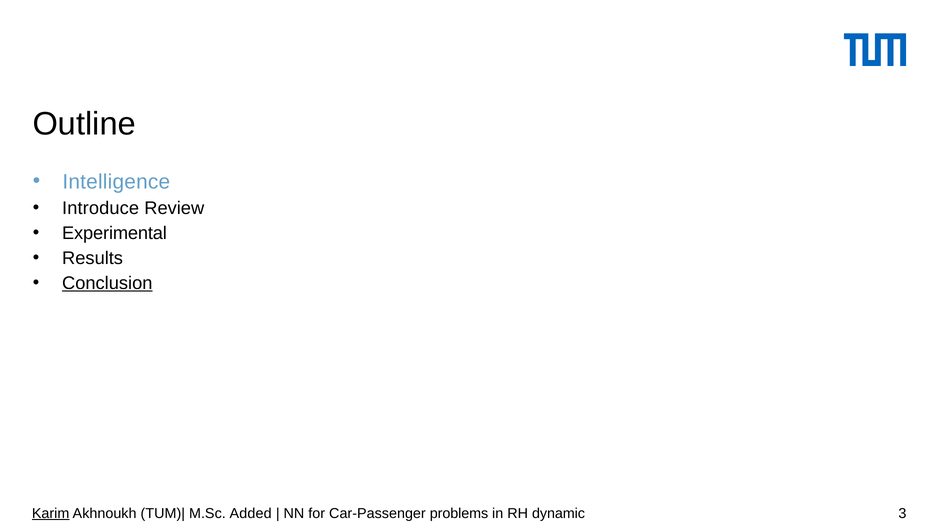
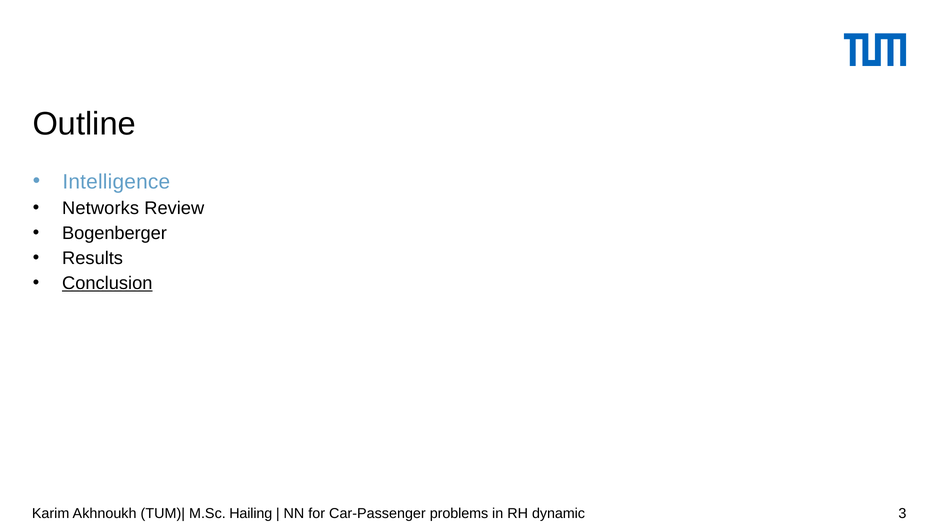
Introduce: Introduce -> Networks
Experimental: Experimental -> Bogenberger
Karim underline: present -> none
Added: Added -> Hailing
